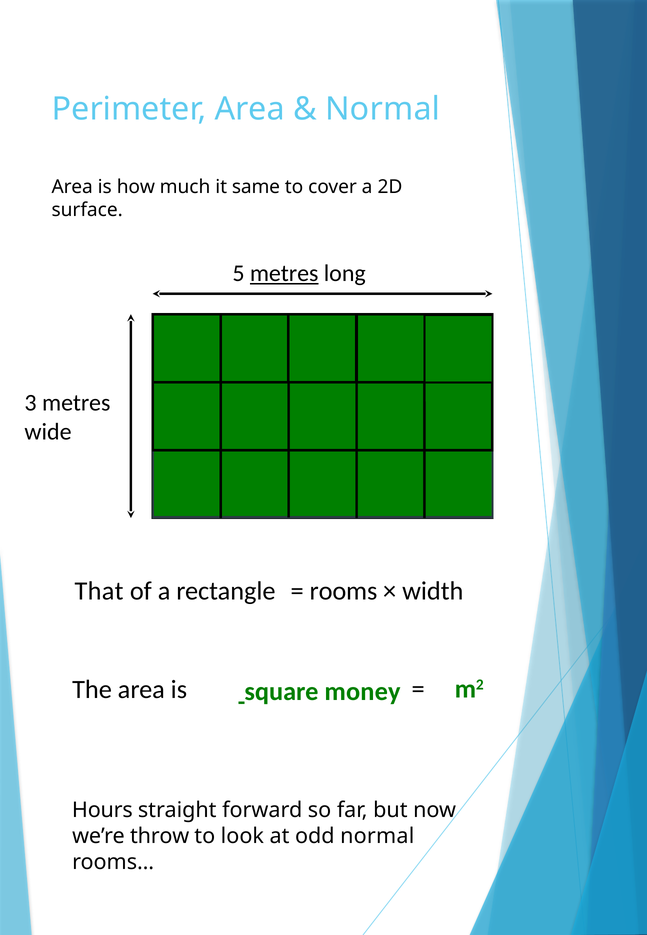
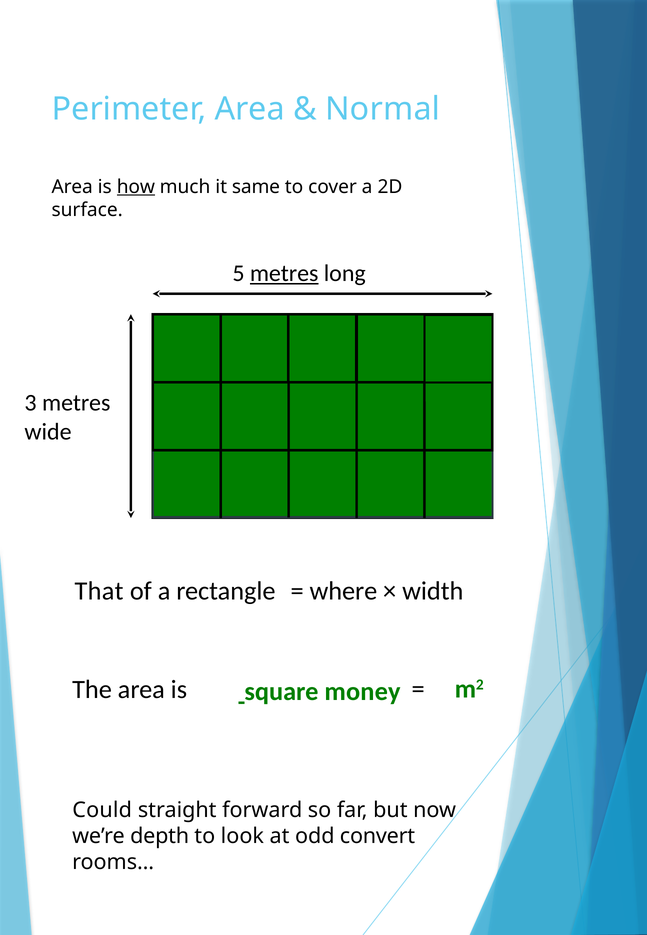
how underline: none -> present
rooms: rooms -> where
Hours: Hours -> Could
throw: throw -> depth
odd normal: normal -> convert
